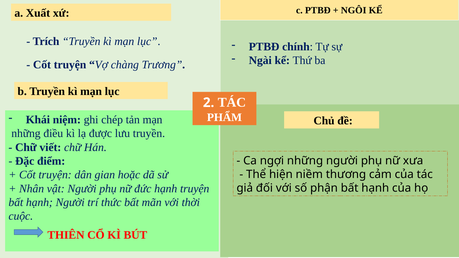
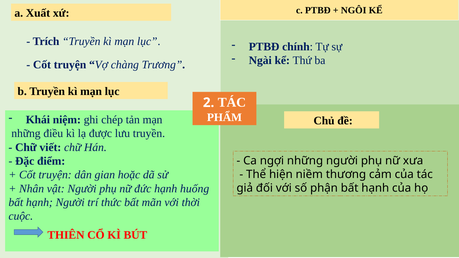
hạnh truyện: truyện -> huống
